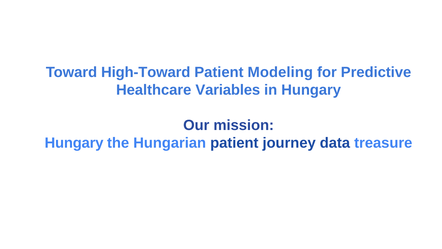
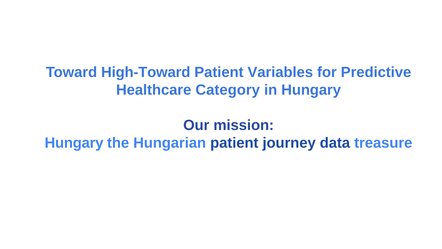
Modeling: Modeling -> Variables
Variables: Variables -> Category
